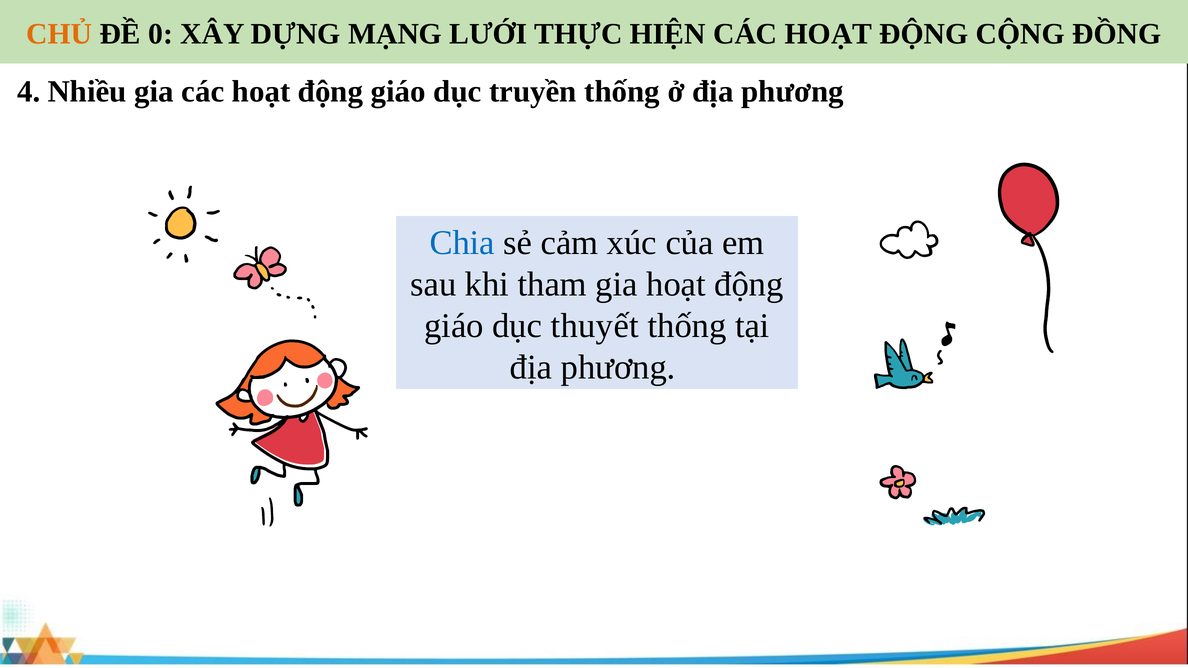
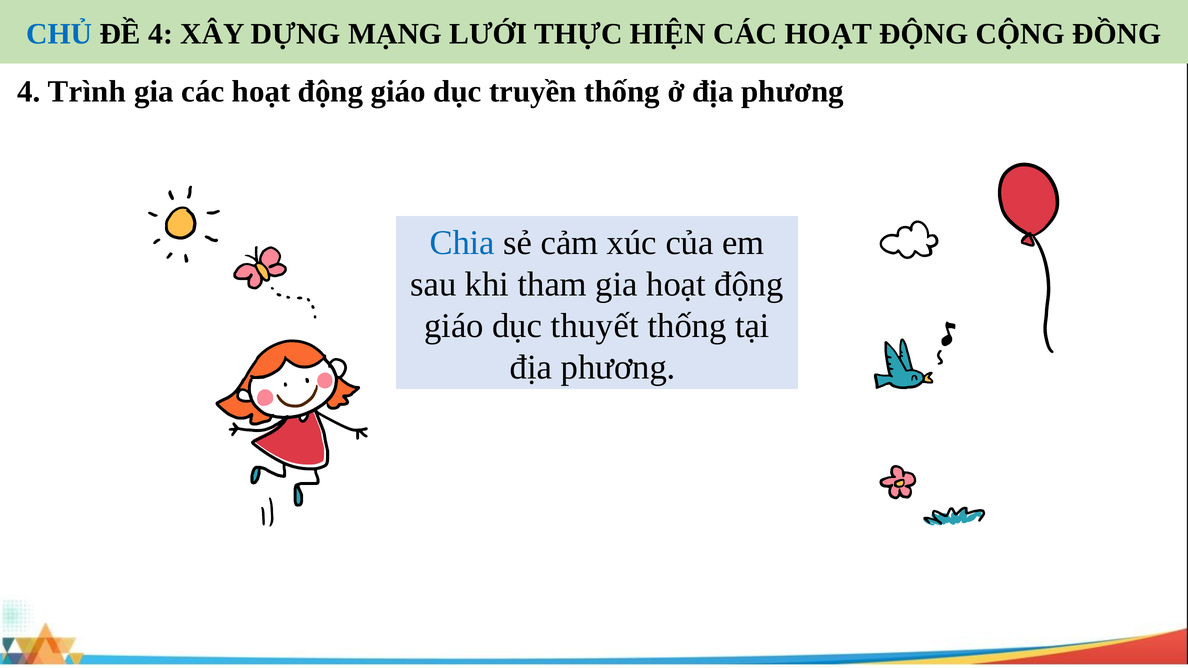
CHỦ at (59, 34) colour: orange -> blue
ĐỀ 0: 0 -> 4
Nhiều: Nhiều -> Trình
